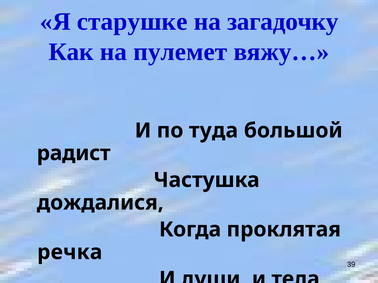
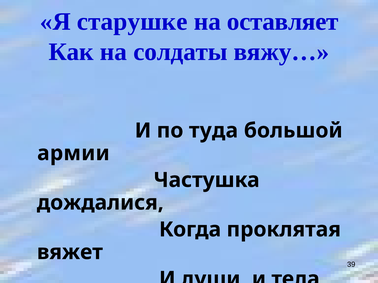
загадочку: загадочку -> оставляет
пулемет: пулемет -> солдаты
радист: радист -> армии
речка: речка -> вяжет
